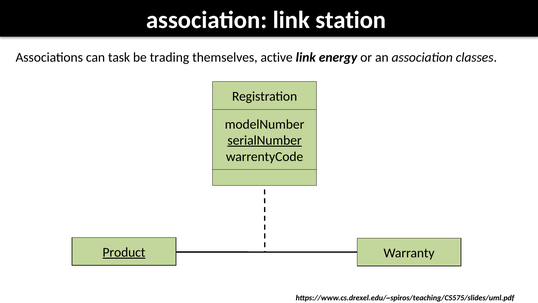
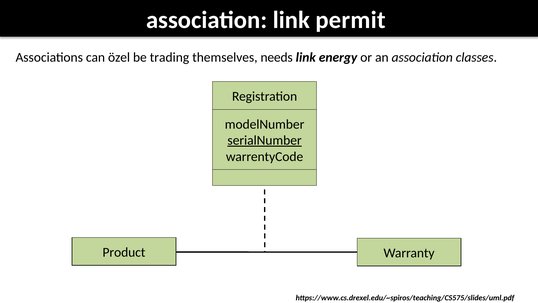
station: station -> permit
task: task -> özel
active: active -> needs
Product underline: present -> none
